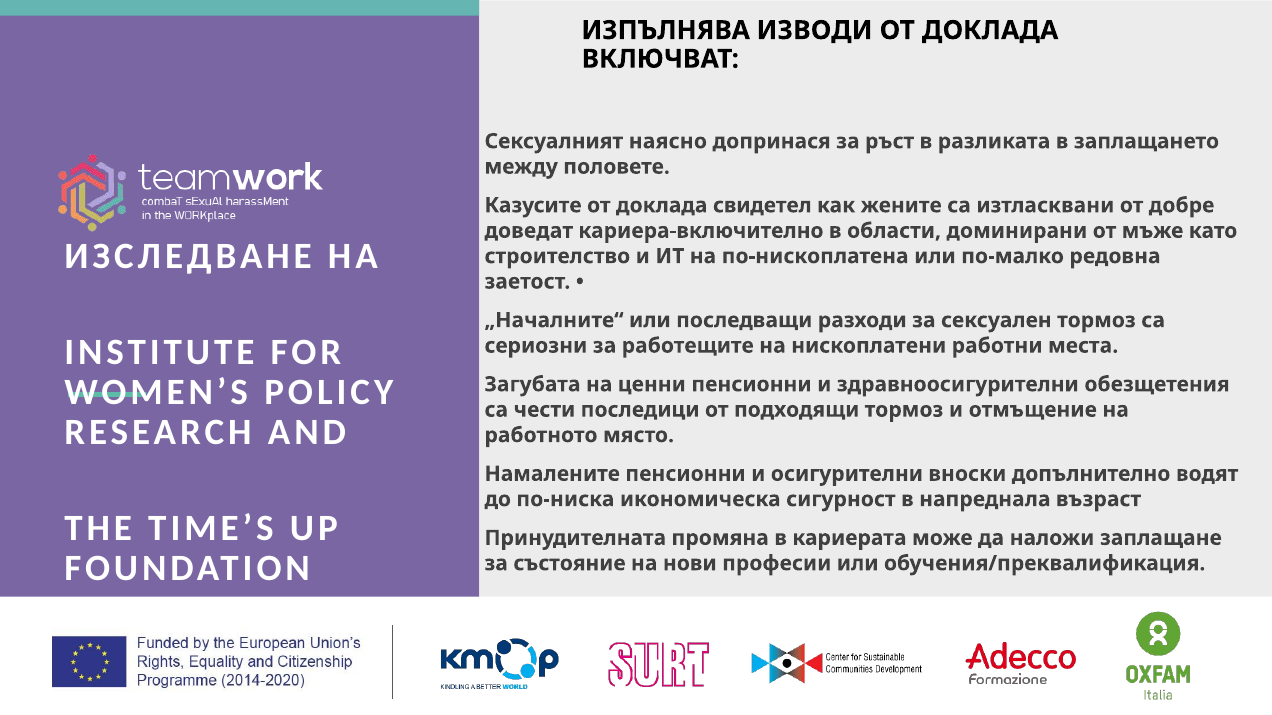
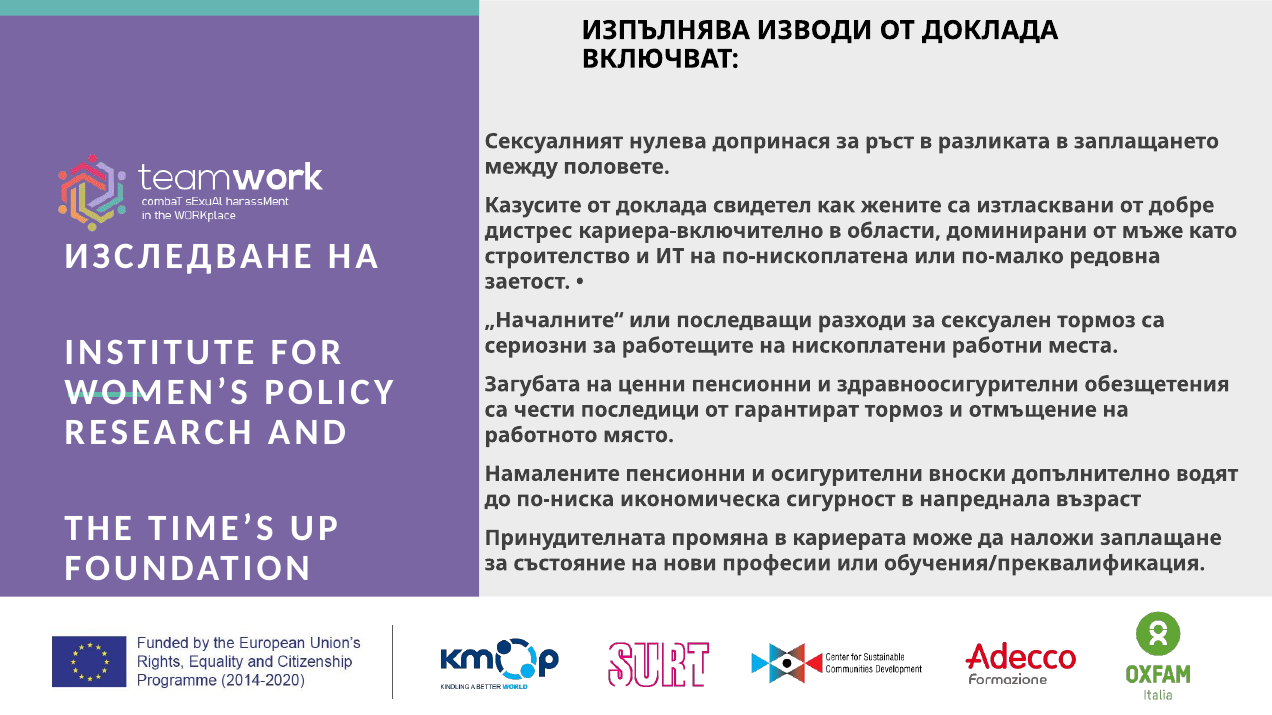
наясно: наясно -> нулева
доведат: доведат -> дистрес
подходящи: подходящи -> гарантират
